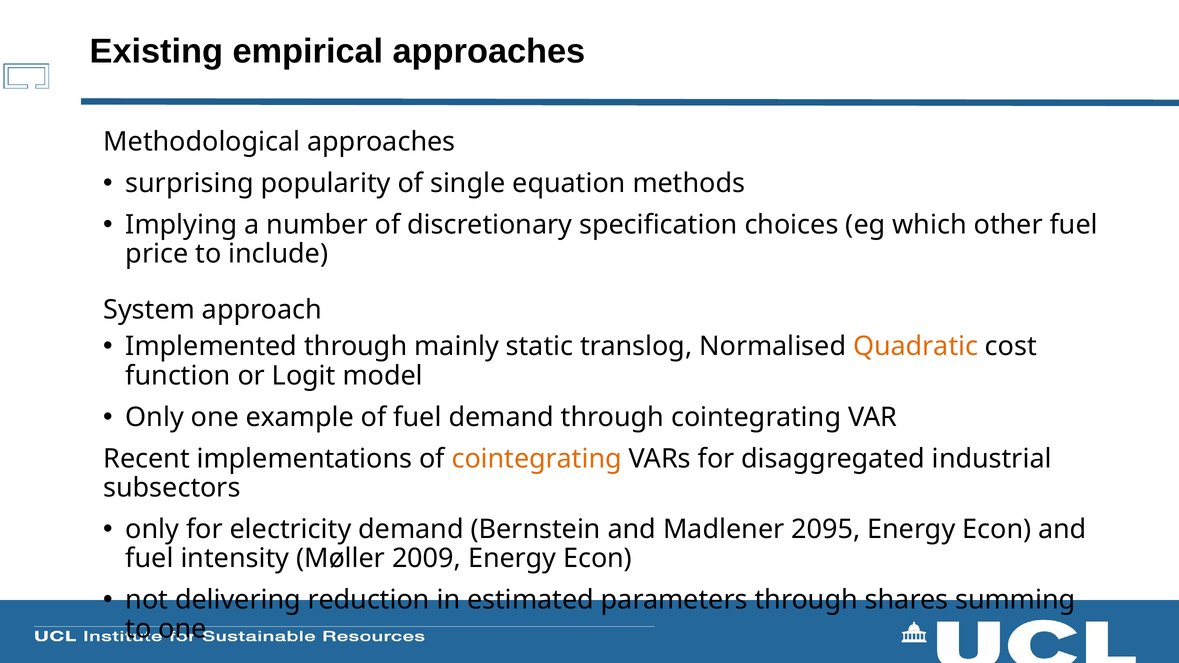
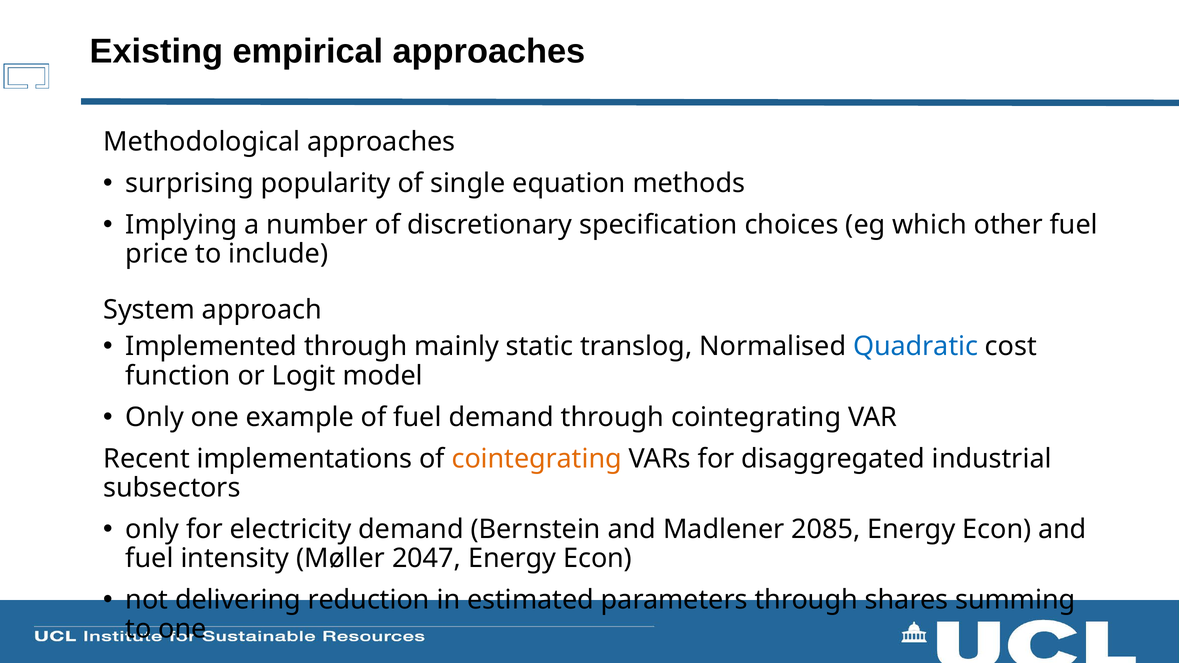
Quadratic colour: orange -> blue
2095: 2095 -> 2085
2009: 2009 -> 2047
